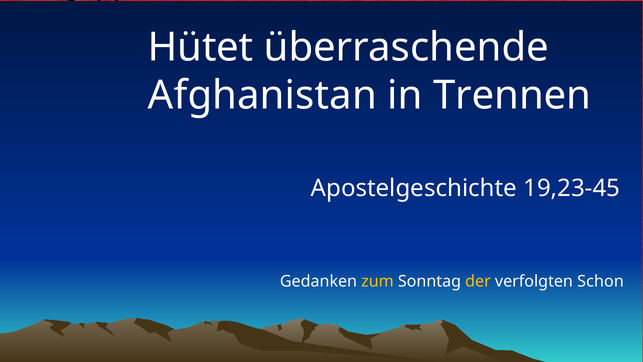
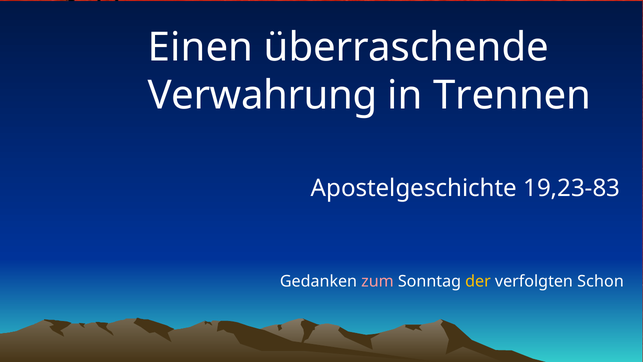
Hütet: Hütet -> Einen
Afghanistan: Afghanistan -> Verwahrung
19,23-45: 19,23-45 -> 19,23-83
zum colour: yellow -> pink
